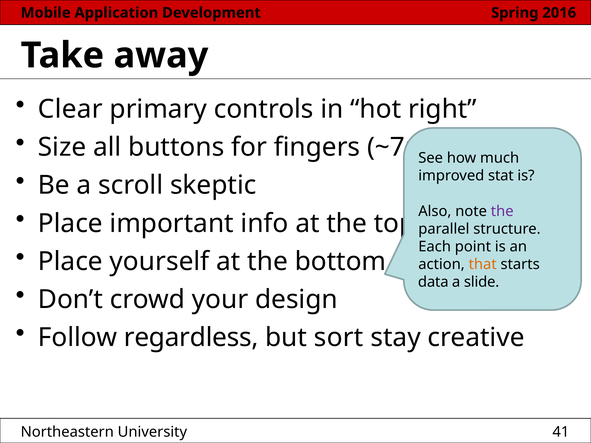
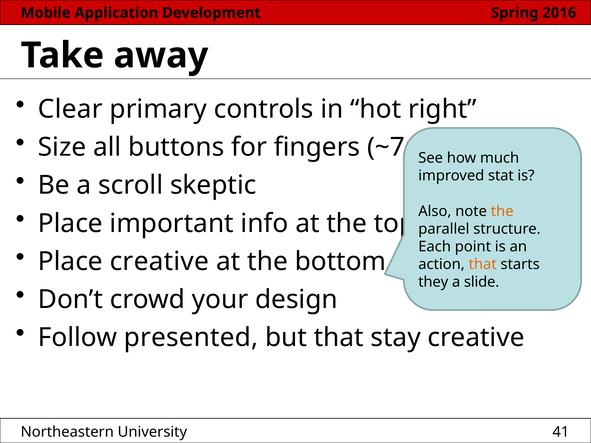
the at (502, 211) colour: purple -> orange
Place yourself: yourself -> creative
data: data -> they
regardless: regardless -> presented
but sort: sort -> that
